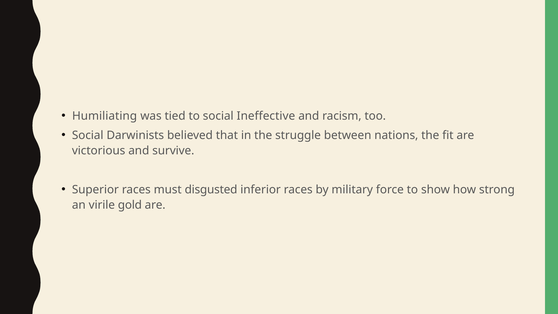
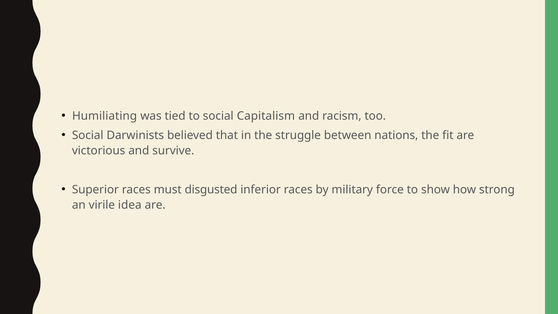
Ineffective: Ineffective -> Capitalism
gold: gold -> idea
